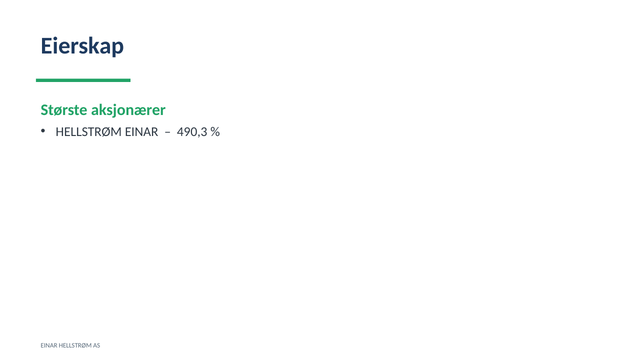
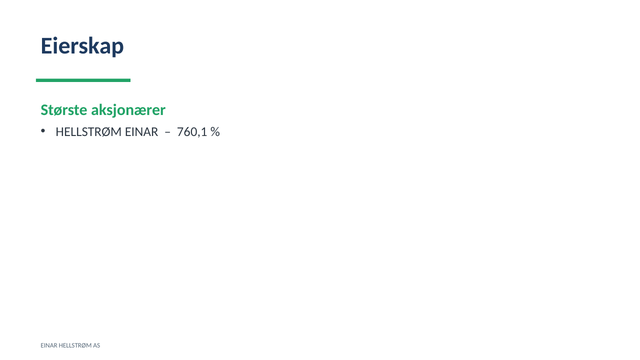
490,3: 490,3 -> 760,1
